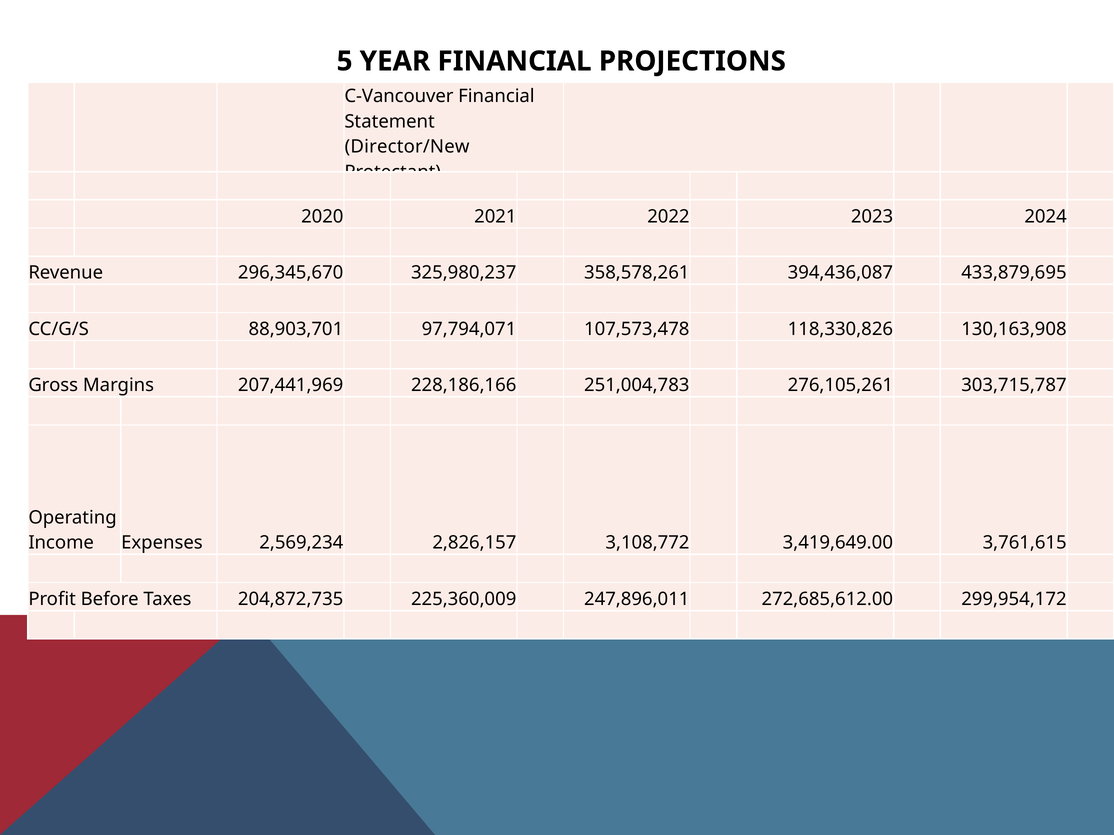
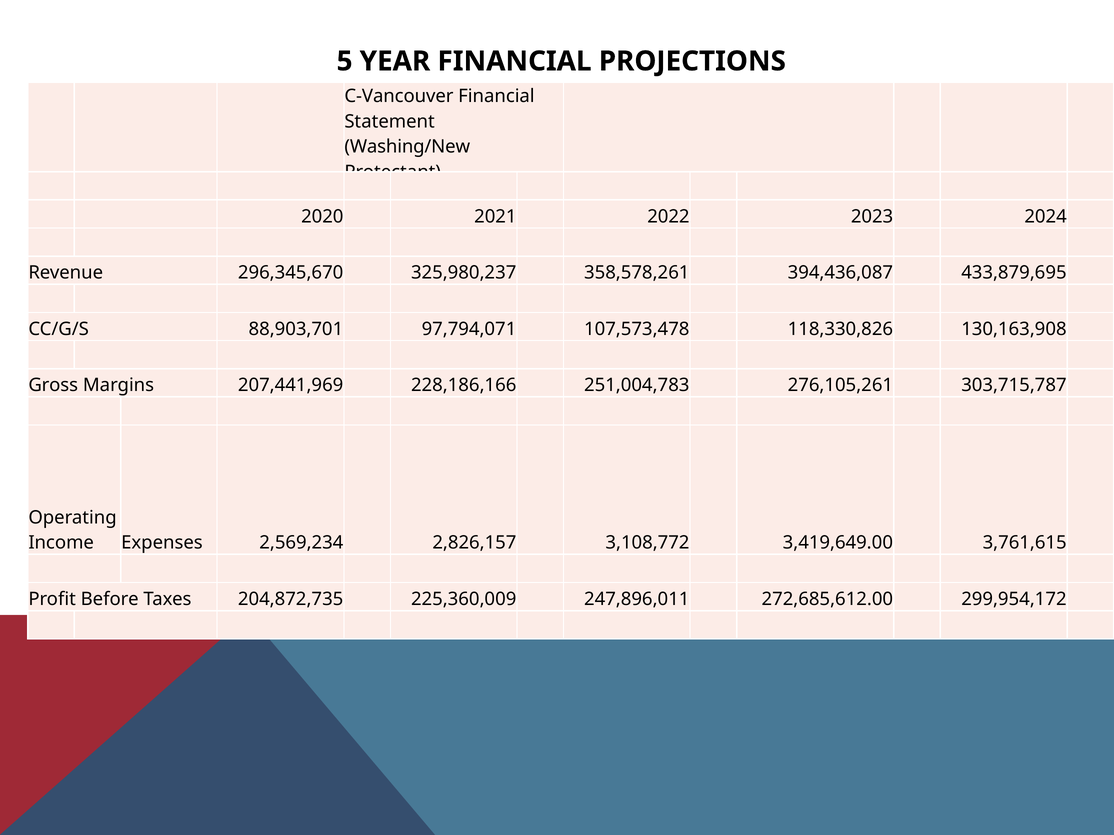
Director/New: Director/New -> Washing/New
